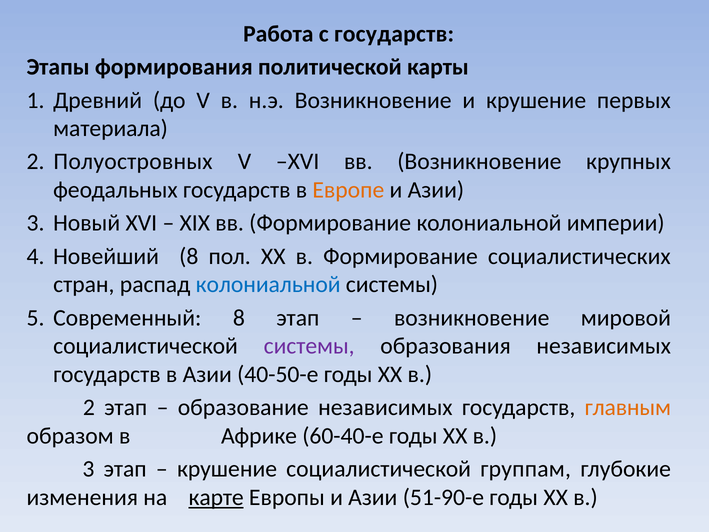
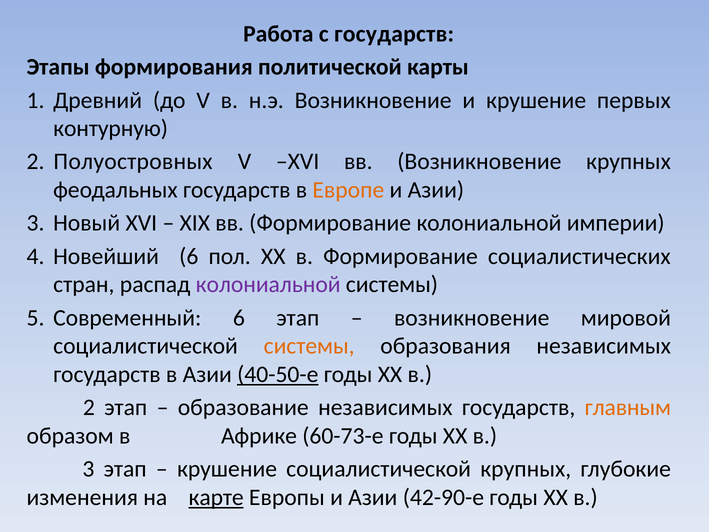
материала: материала -> контурную
Новейший 8: 8 -> 6
колониальной at (268, 284) colour: blue -> purple
Современный 8: 8 -> 6
системы at (309, 346) colour: purple -> orange
40-50-е underline: none -> present
60-40-е: 60-40-е -> 60-73-е
социалистической группам: группам -> крупных
51-90-е: 51-90-е -> 42-90-е
